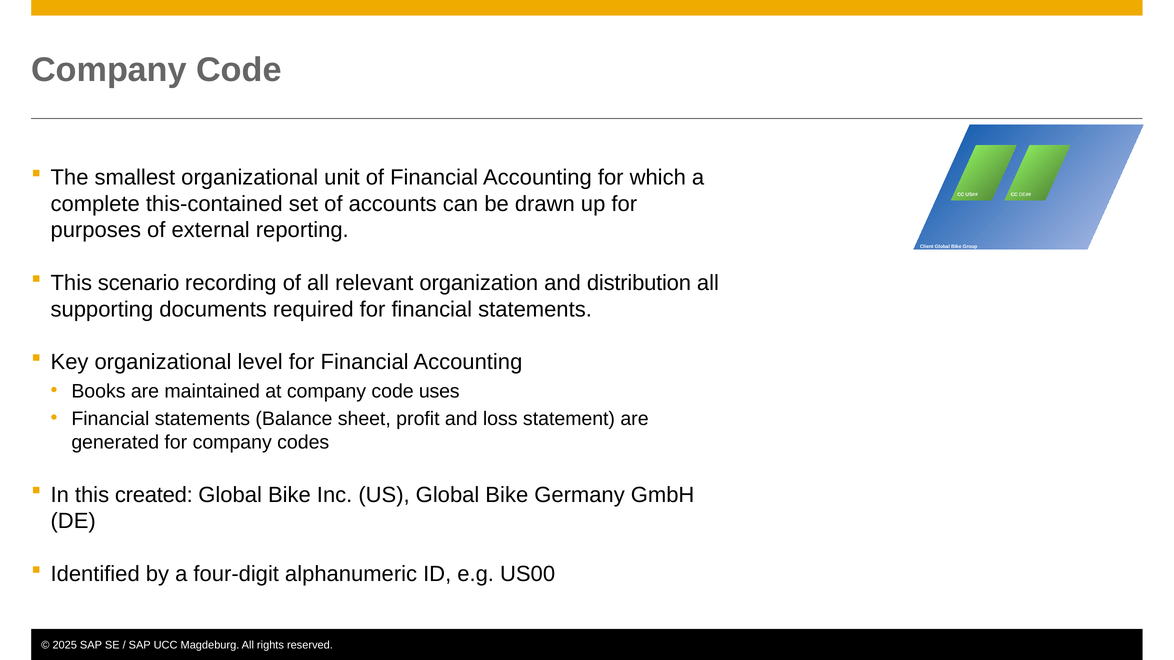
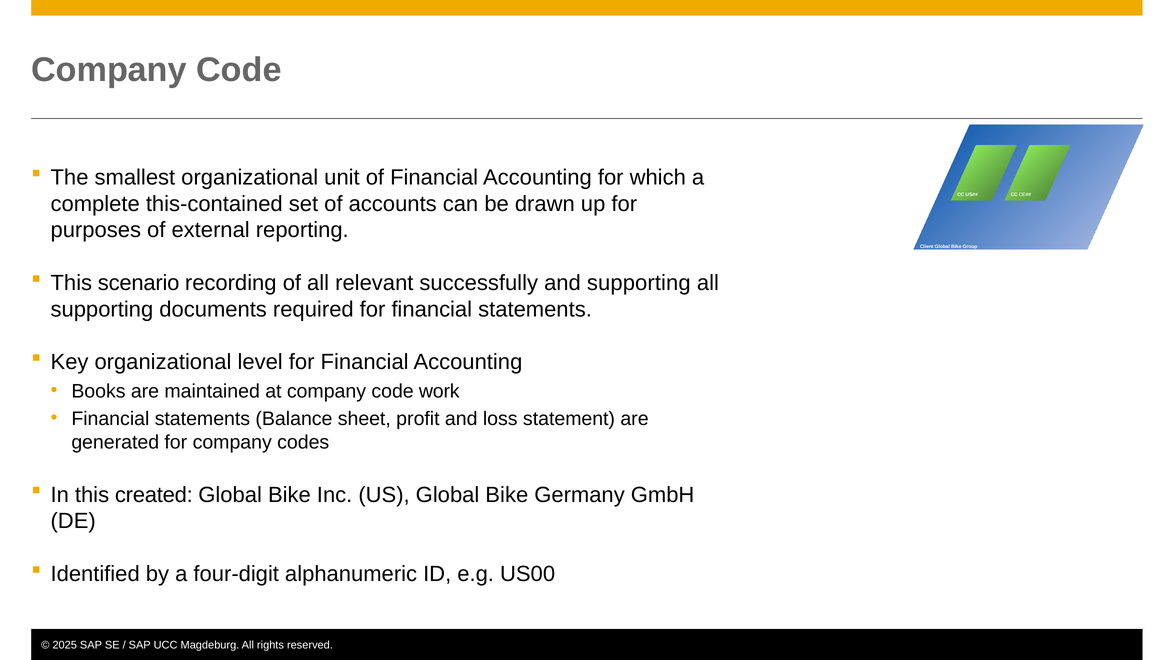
organization: organization -> successfully
and distribution: distribution -> supporting
uses: uses -> work
